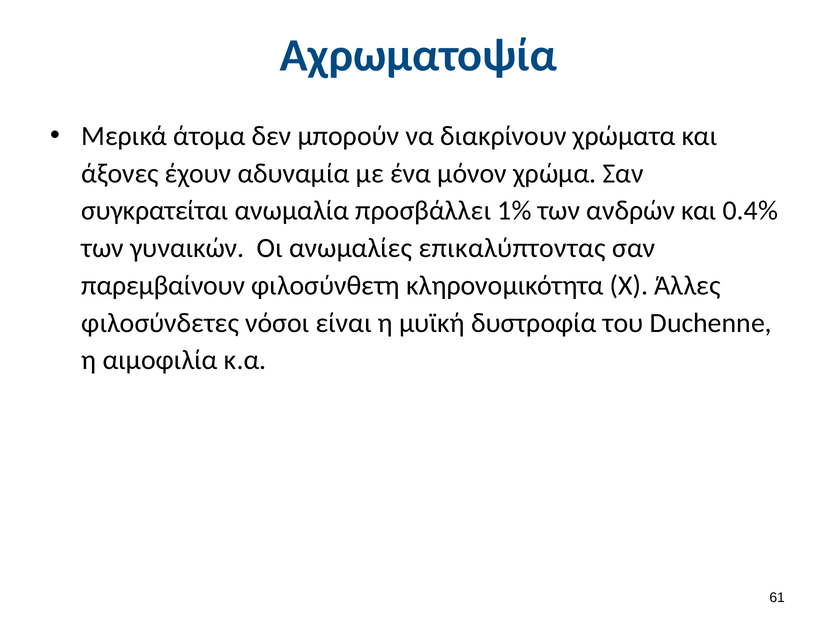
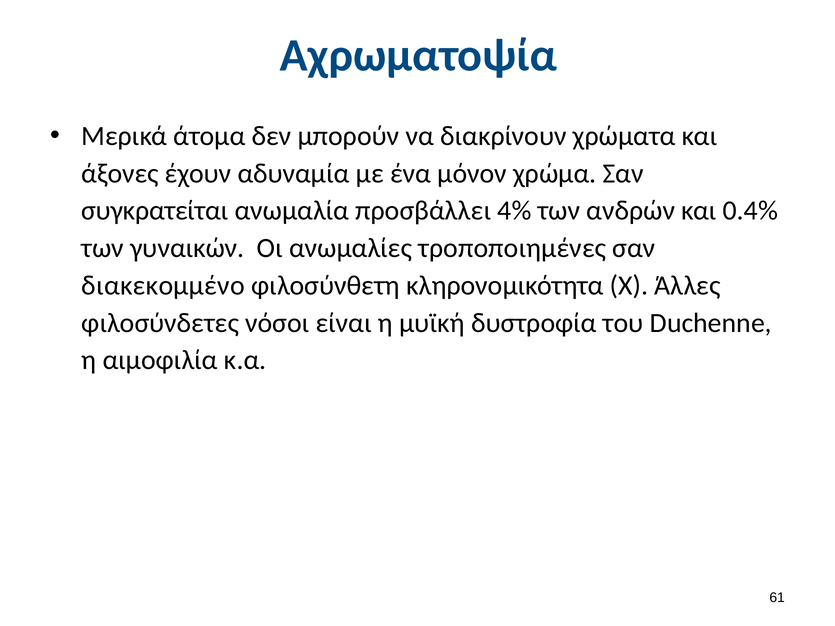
1%: 1% -> 4%
επικαλύπτοντας: επικαλύπτοντας -> τροποποιημένες
παρεμβαίνουν: παρεμβαίνουν -> διακεκομμένο
